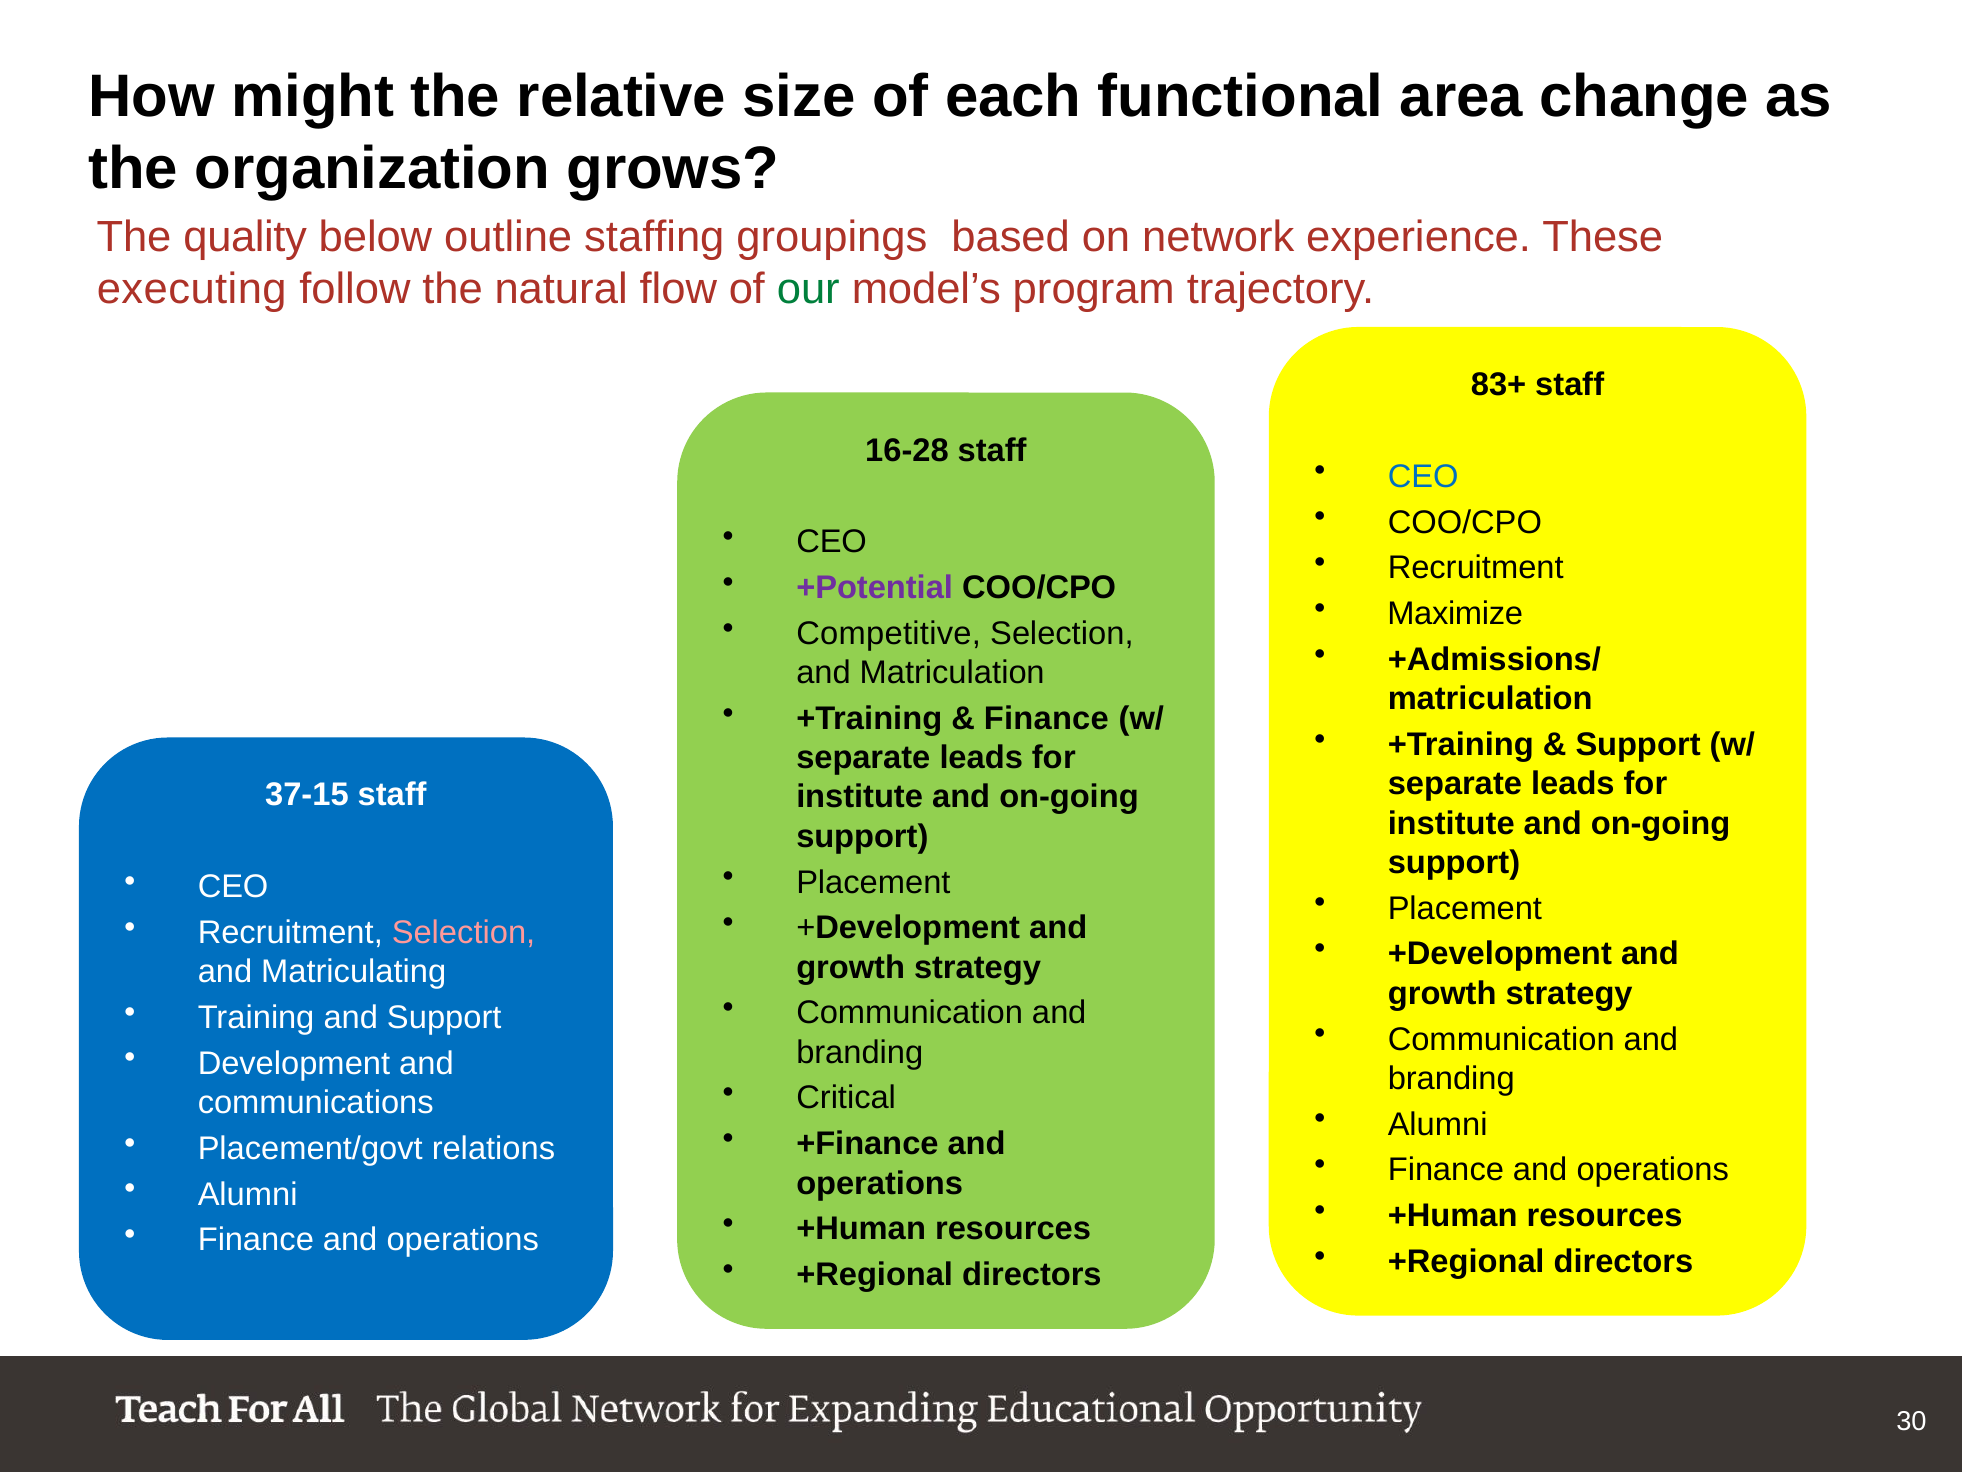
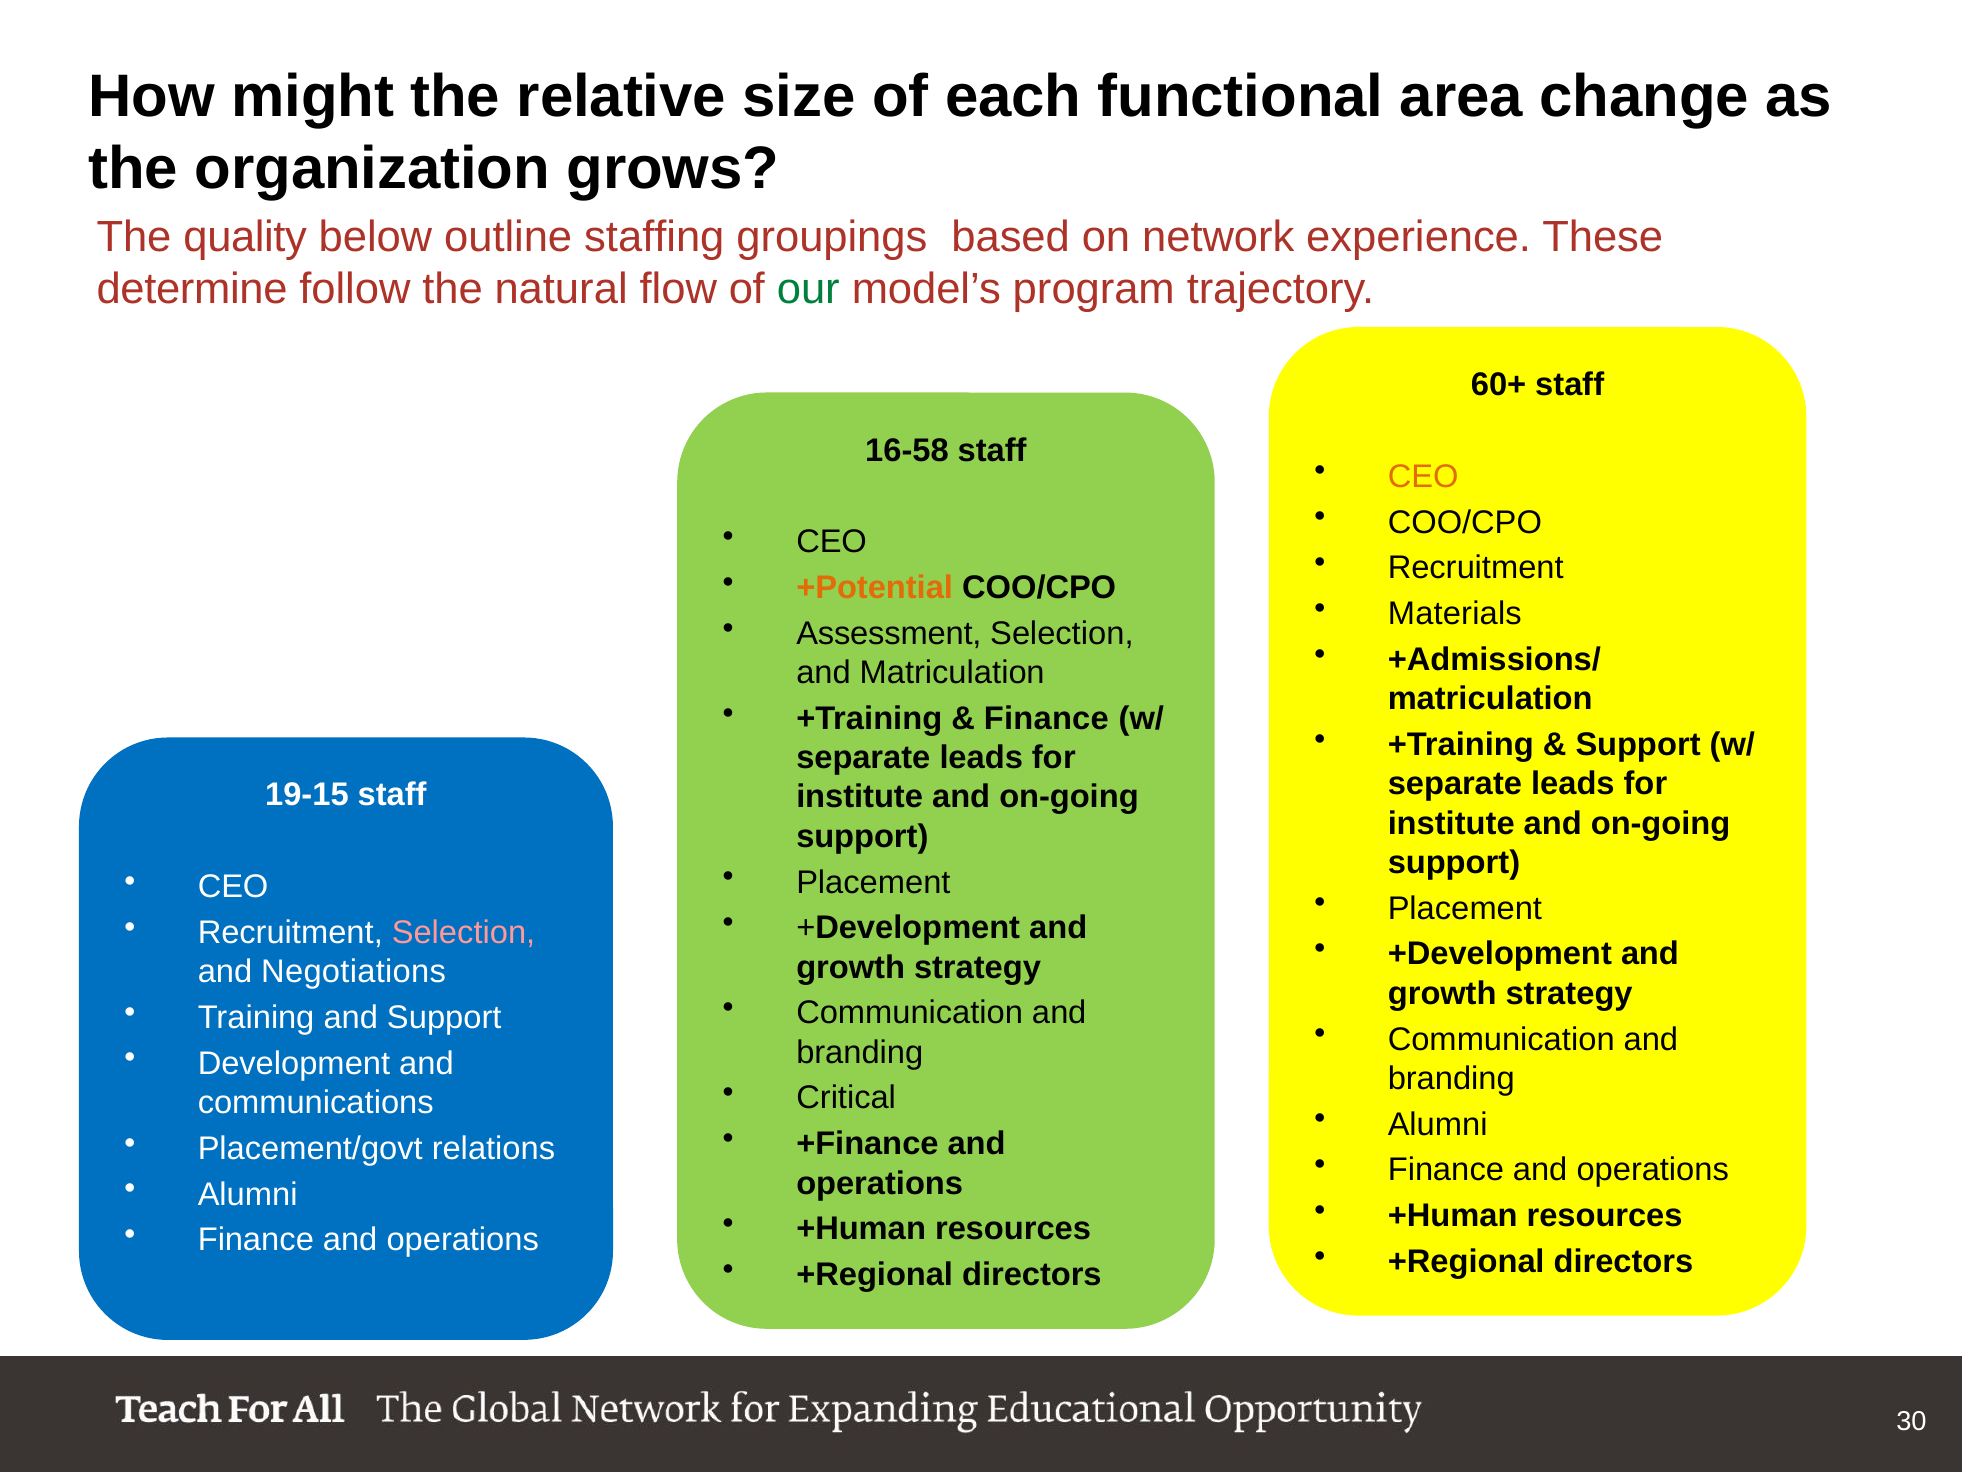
executing: executing -> determine
83+: 83+ -> 60+
16-28: 16-28 -> 16-58
CEO at (1423, 476) colour: blue -> orange
+Potential colour: purple -> orange
Maximize: Maximize -> Materials
Competitive: Competitive -> Assessment
37-15: 37-15 -> 19-15
Matriculating: Matriculating -> Negotiations
